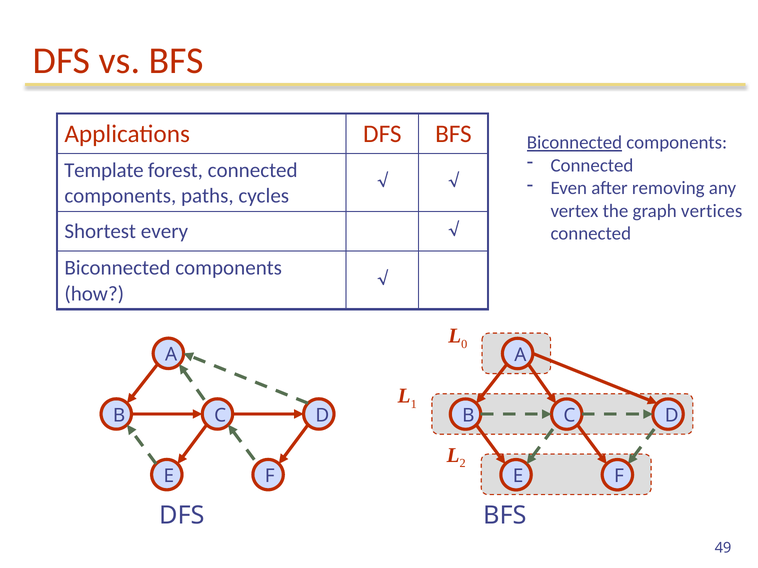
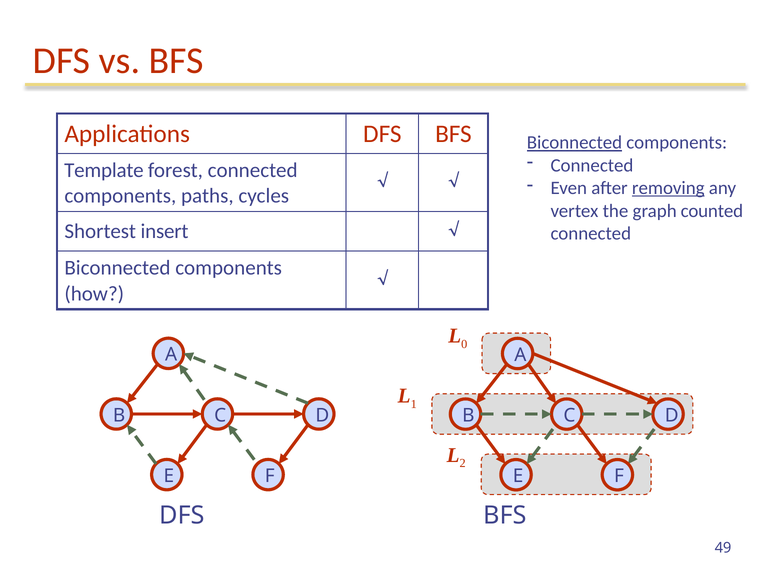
removing underline: none -> present
vertices: vertices -> counted
every: every -> insert
